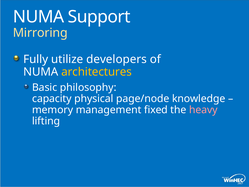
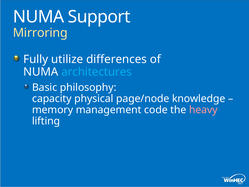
developers: developers -> differences
architectures colour: yellow -> light blue
fixed: fixed -> code
